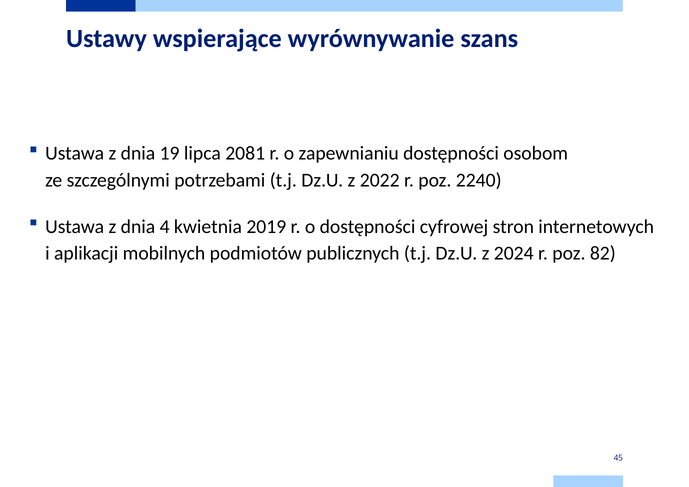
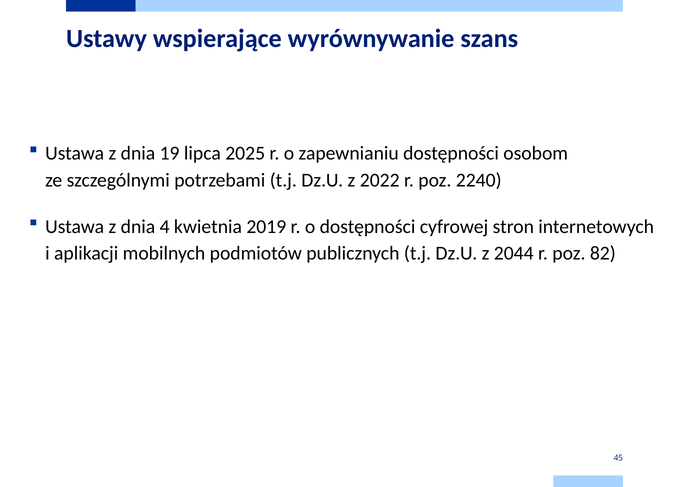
2081: 2081 -> 2025
2024: 2024 -> 2044
